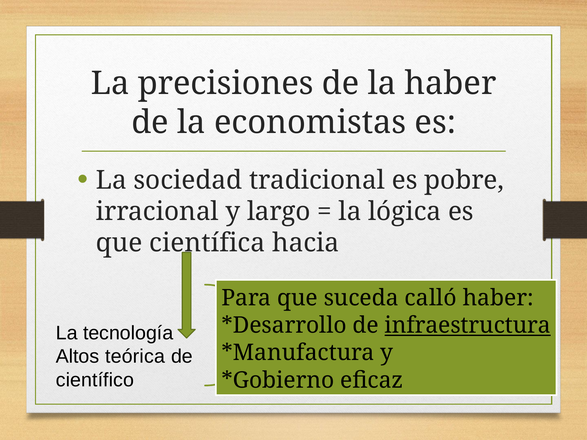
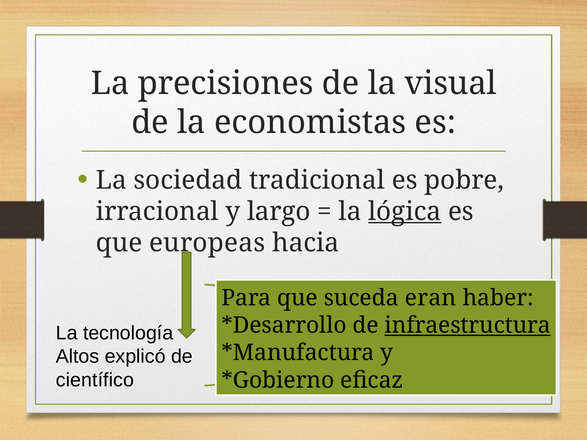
la haber: haber -> visual
lógica underline: none -> present
científica: científica -> europeas
calló: calló -> eran
teórica: teórica -> explicó
